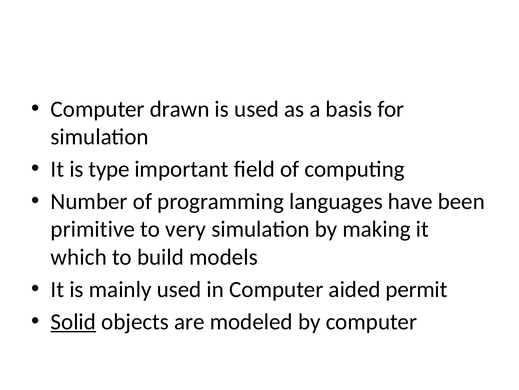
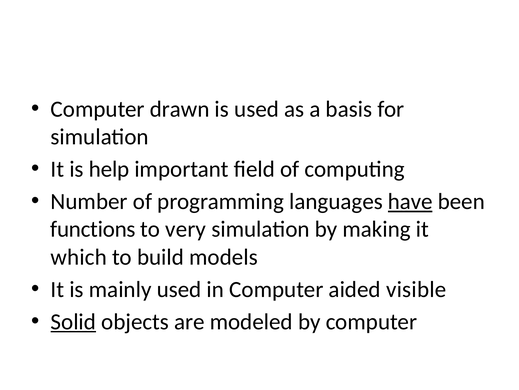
type: type -> help
have underline: none -> present
primitive: primitive -> functions
permit: permit -> visible
